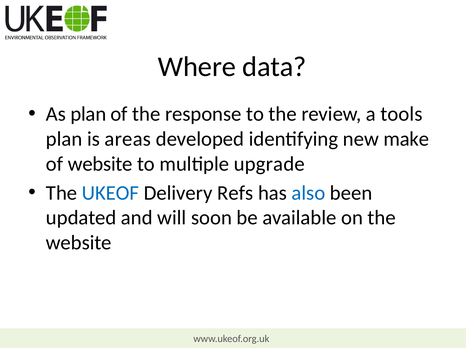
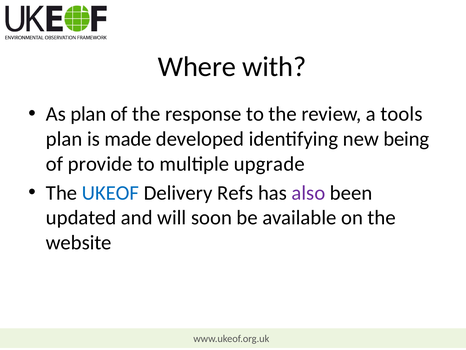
data: data -> with
areas: areas -> made
make: make -> being
of website: website -> provide
also colour: blue -> purple
